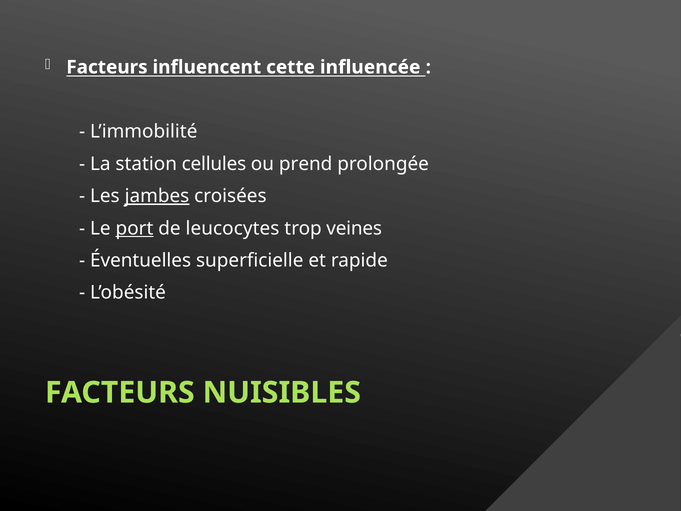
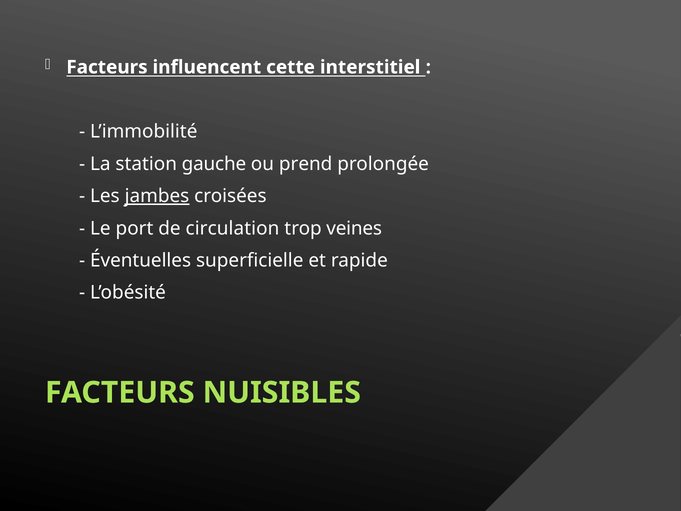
influencée: influencée -> interstitiel
cellules: cellules -> gauche
port underline: present -> none
leucocytes: leucocytes -> circulation
